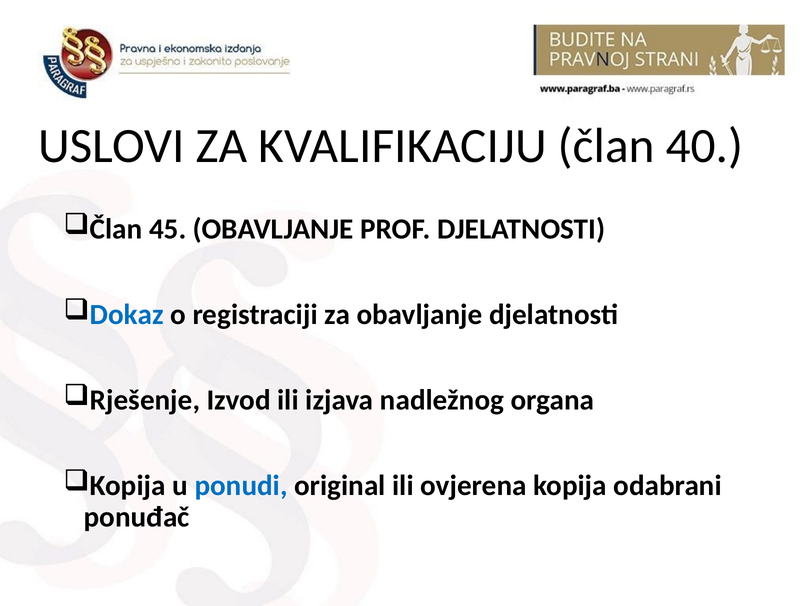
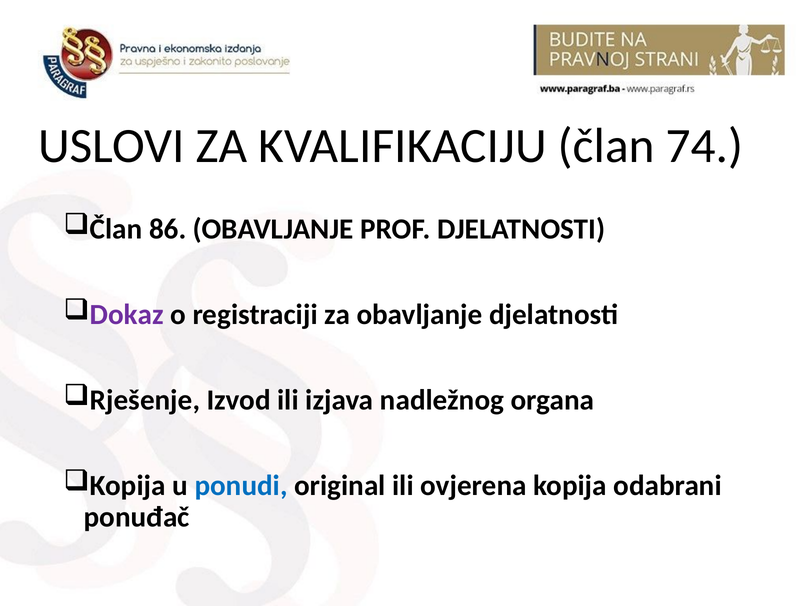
40: 40 -> 74
45: 45 -> 86
Dokaz colour: blue -> purple
